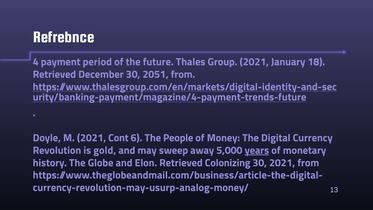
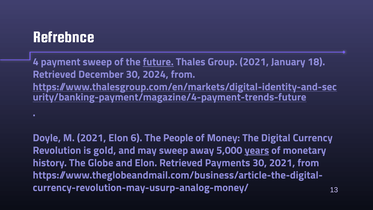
payment period: period -> sweep
future underline: none -> present
2051: 2051 -> 2024
2021 Cont: Cont -> Elon
Colonizing: Colonizing -> Payments
